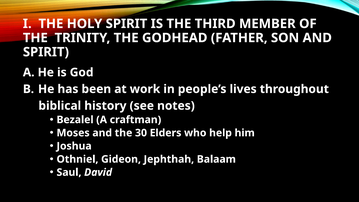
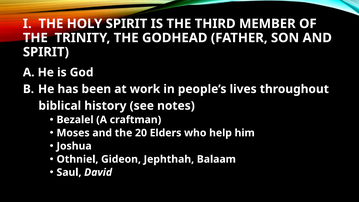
30: 30 -> 20
